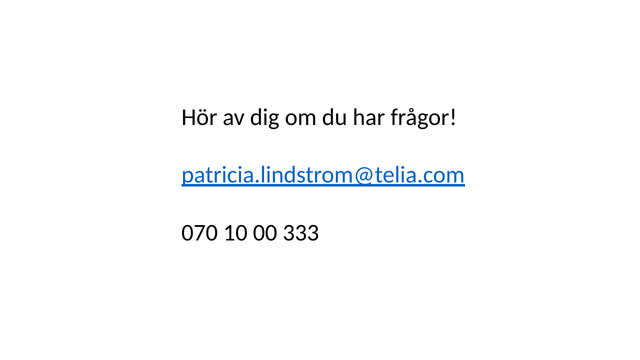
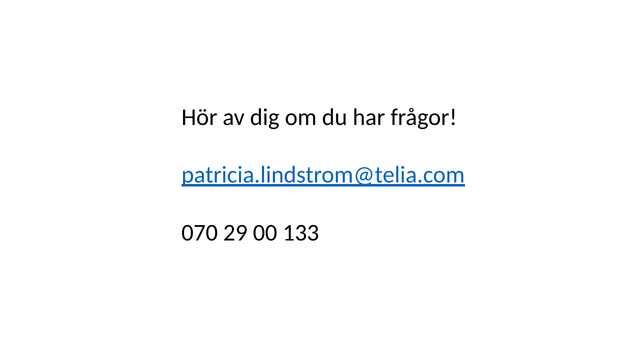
10: 10 -> 29
333: 333 -> 133
